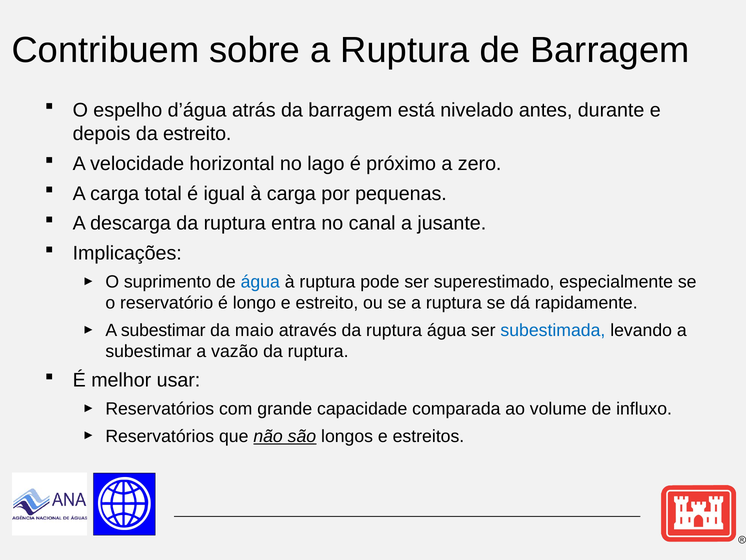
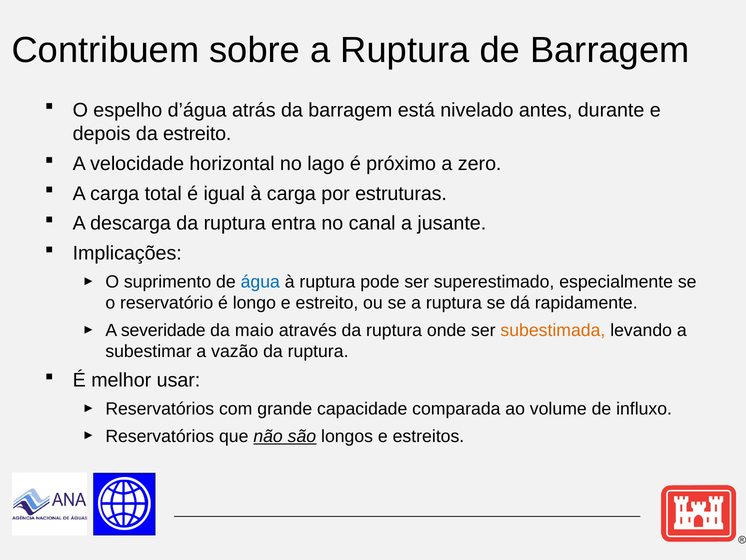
pequenas: pequenas -> estruturas
subestimar at (163, 330): subestimar -> severidade
ruptura água: água -> onde
subestimada colour: blue -> orange
